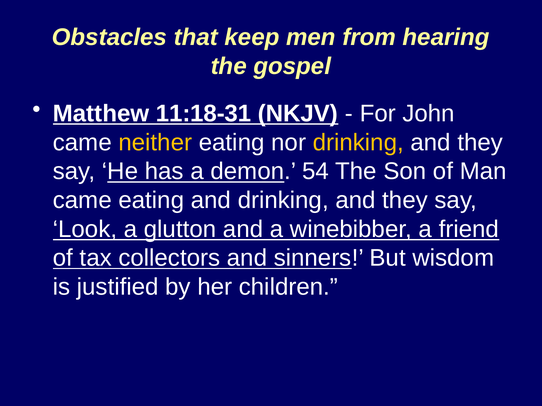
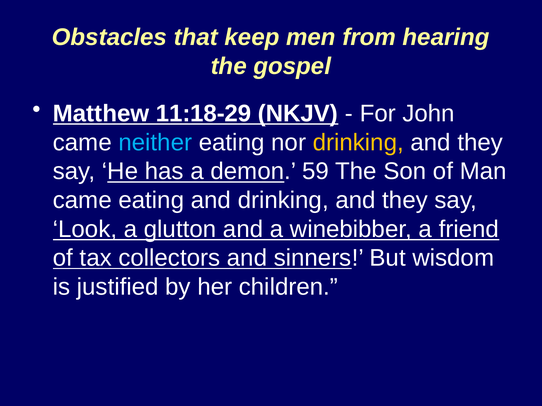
11:18-31: 11:18-31 -> 11:18-29
neither colour: yellow -> light blue
54: 54 -> 59
